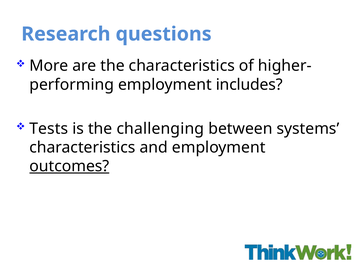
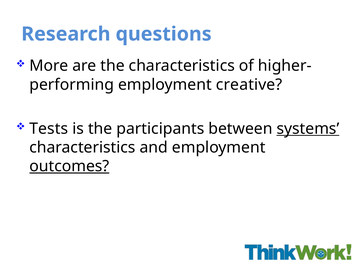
includes: includes -> creative
challenging: challenging -> participants
systems underline: none -> present
